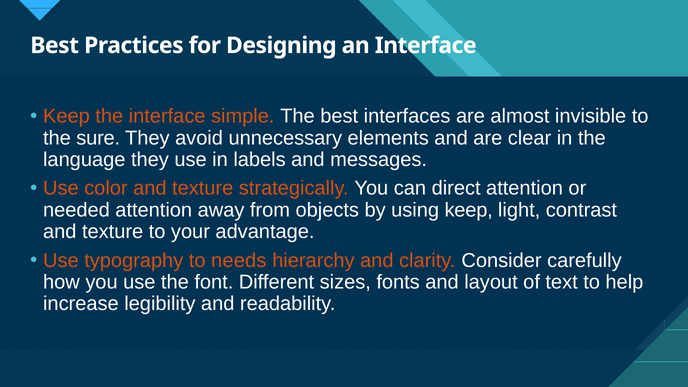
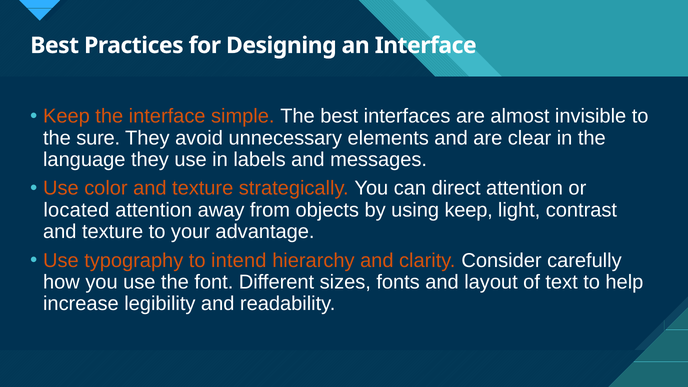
needed: needed -> located
needs: needs -> intend
